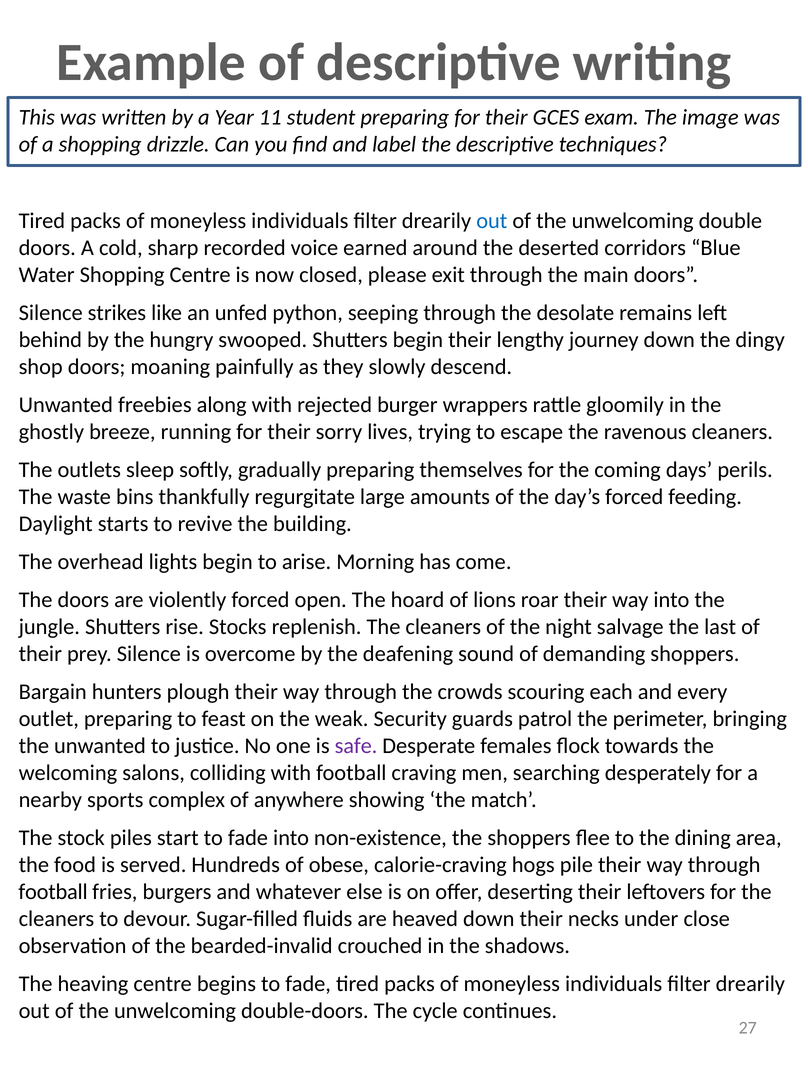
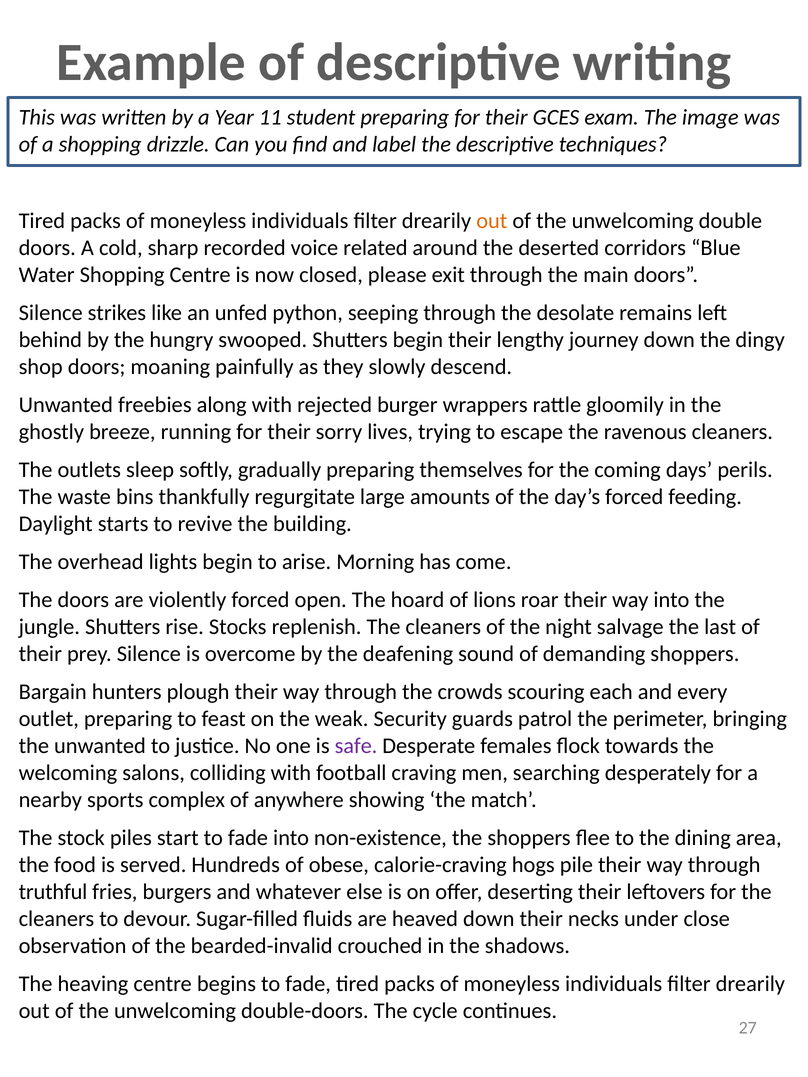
out at (492, 221) colour: blue -> orange
earned: earned -> related
football at (53, 892): football -> truthful
